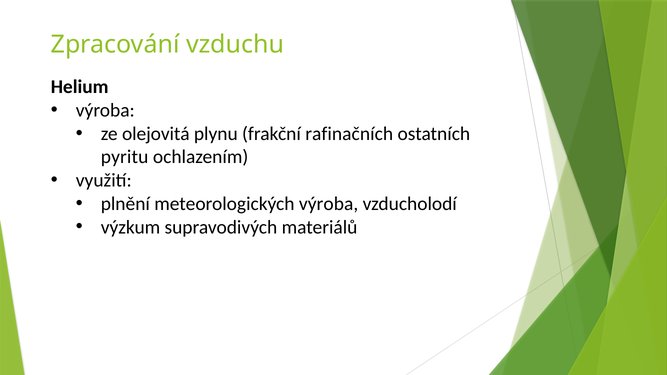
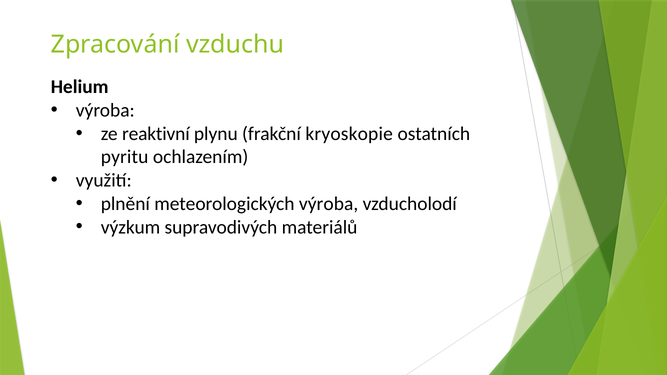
olejovitá: olejovitá -> reaktivní
rafinačních: rafinačních -> kryoskopie
